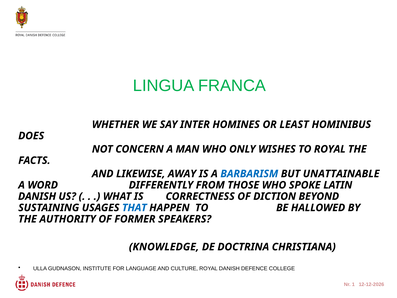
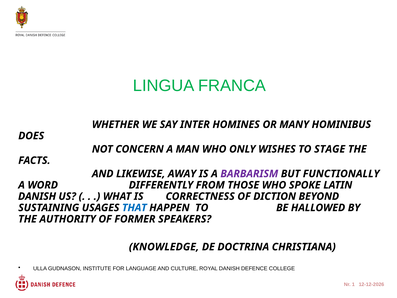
LEAST: LEAST -> MANY
TO ROYAL: ROYAL -> STAGE
BARBARISM colour: blue -> purple
UNATTAINABLE: UNATTAINABLE -> FUNCTIONALLY
